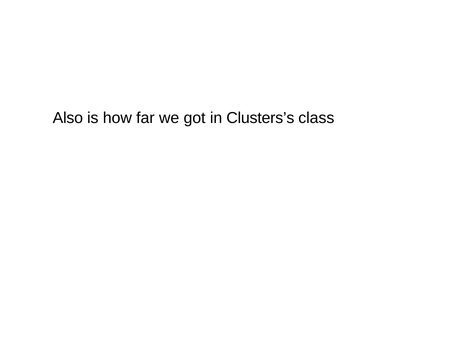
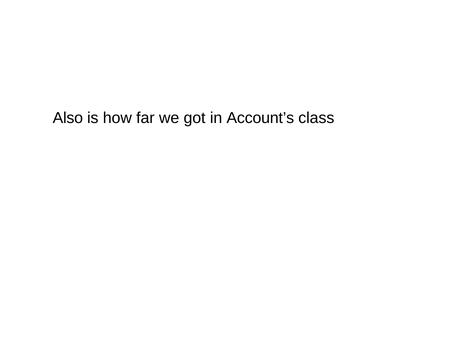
Clusters’s: Clusters’s -> Account’s
